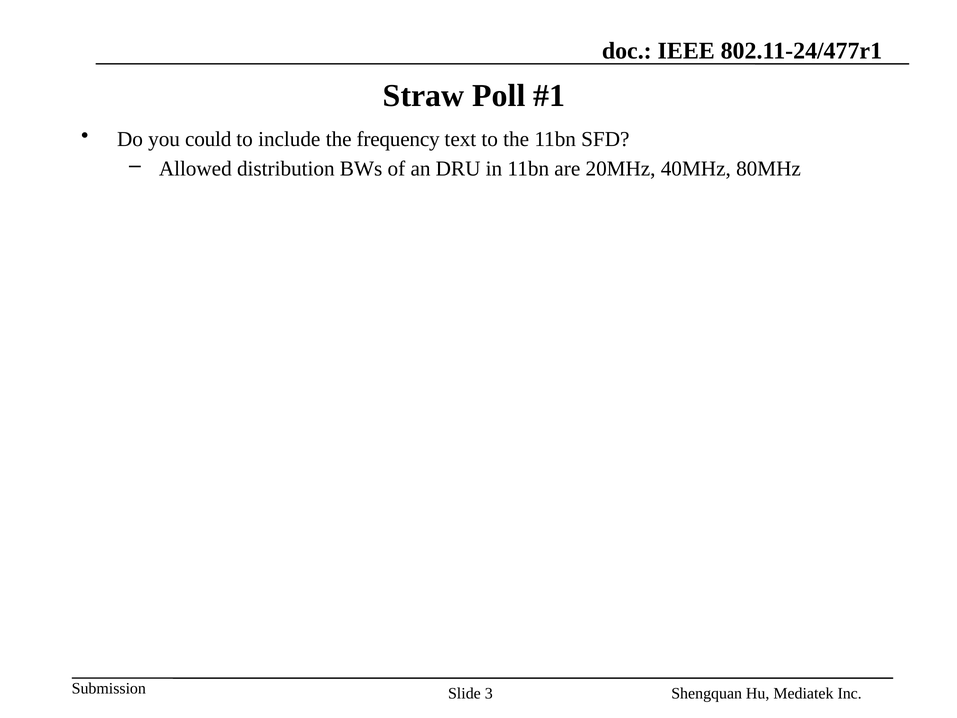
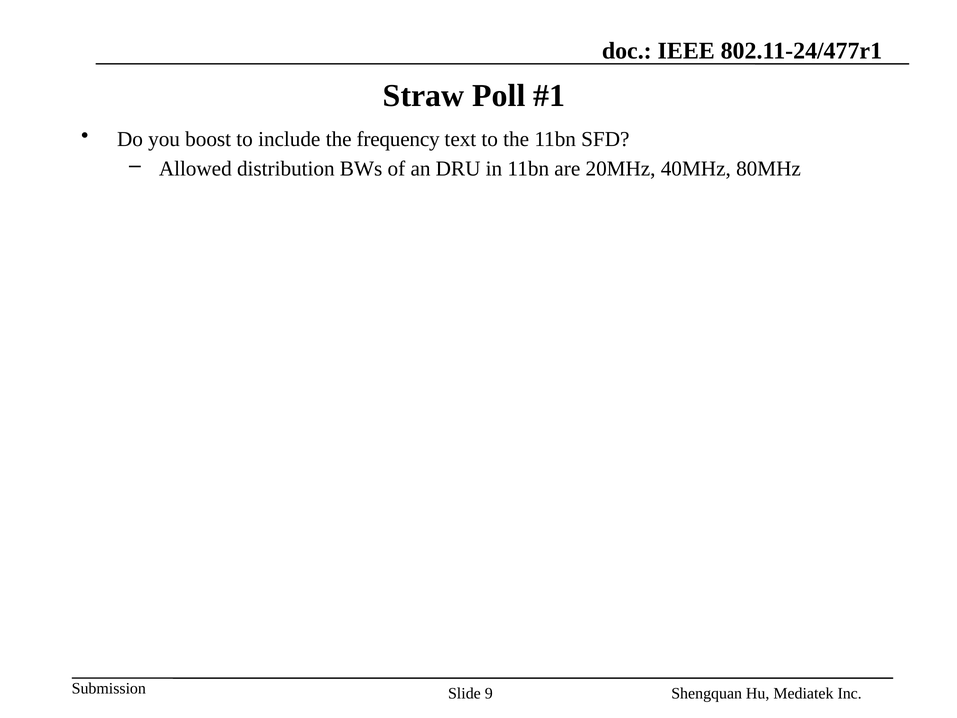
could: could -> boost
3: 3 -> 9
